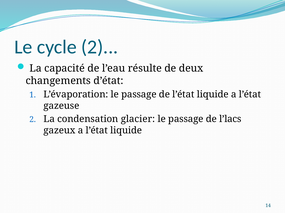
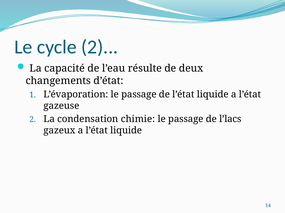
glacier: glacier -> chimie
